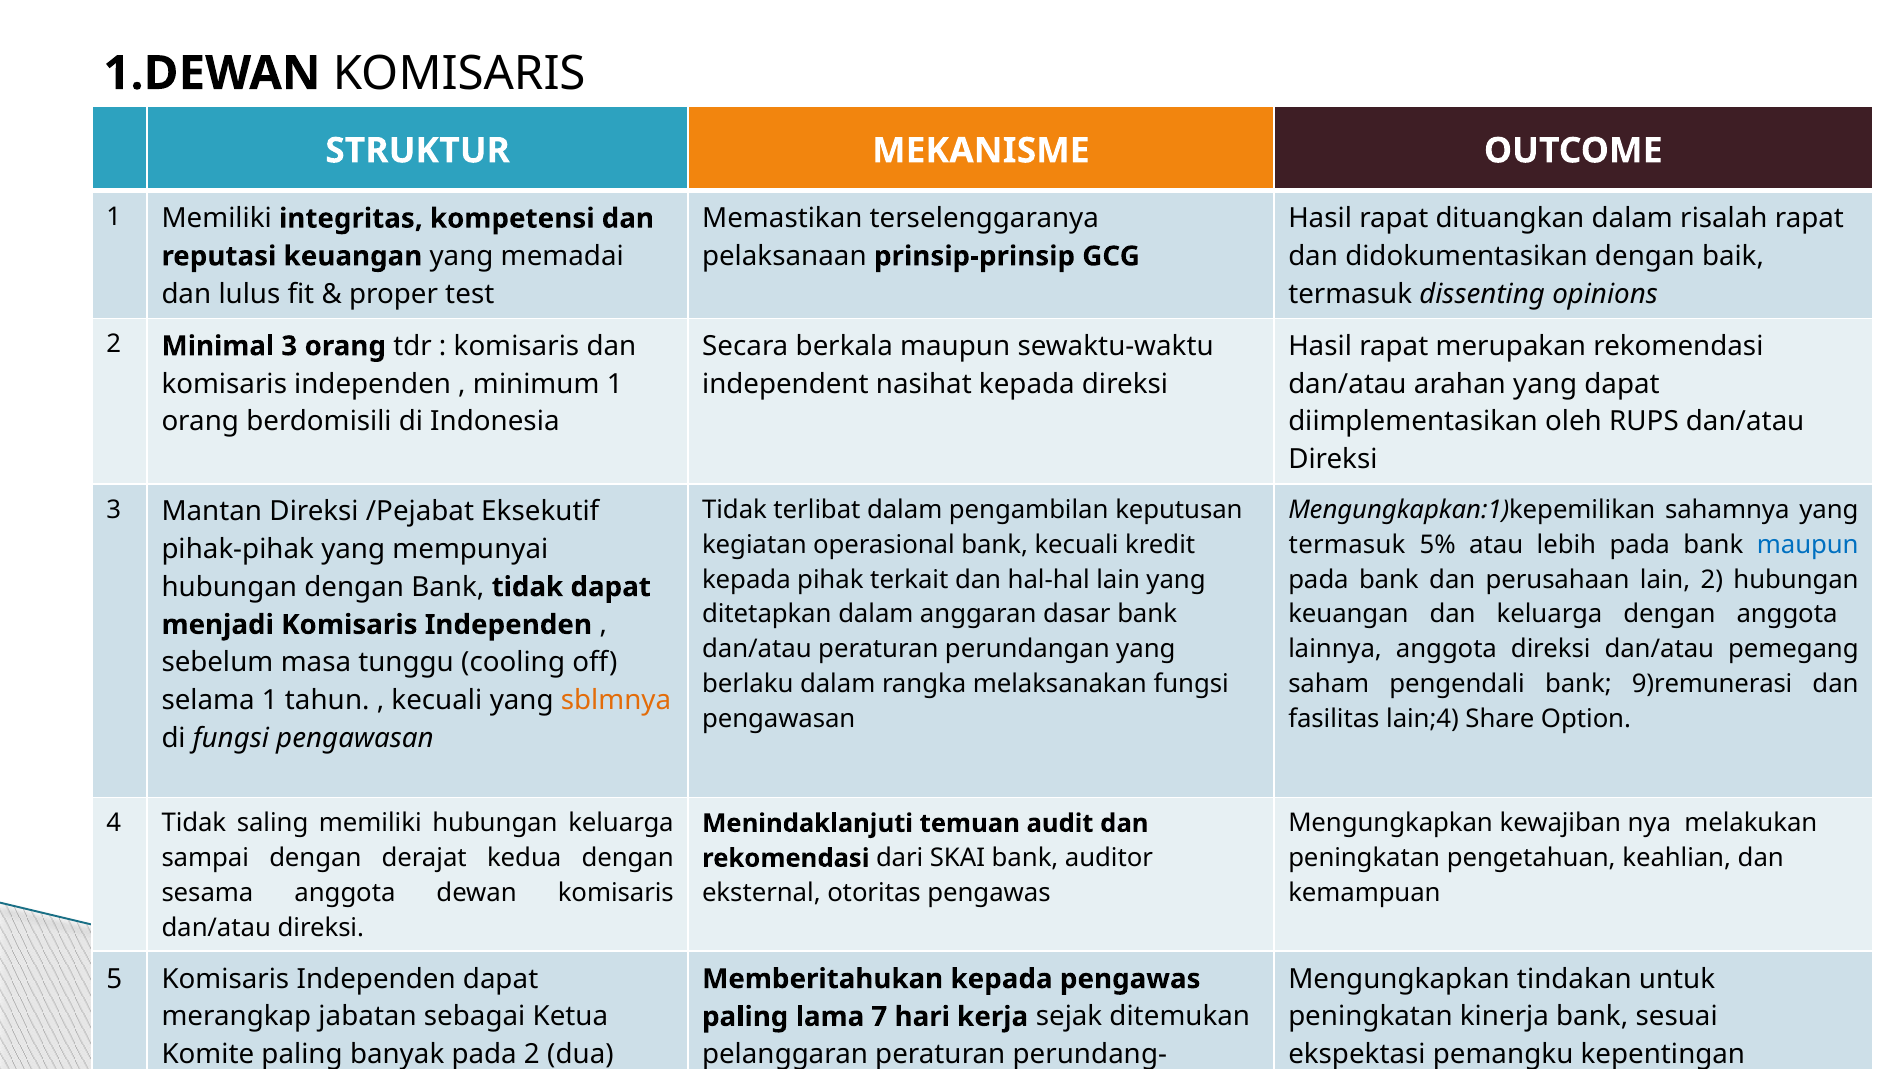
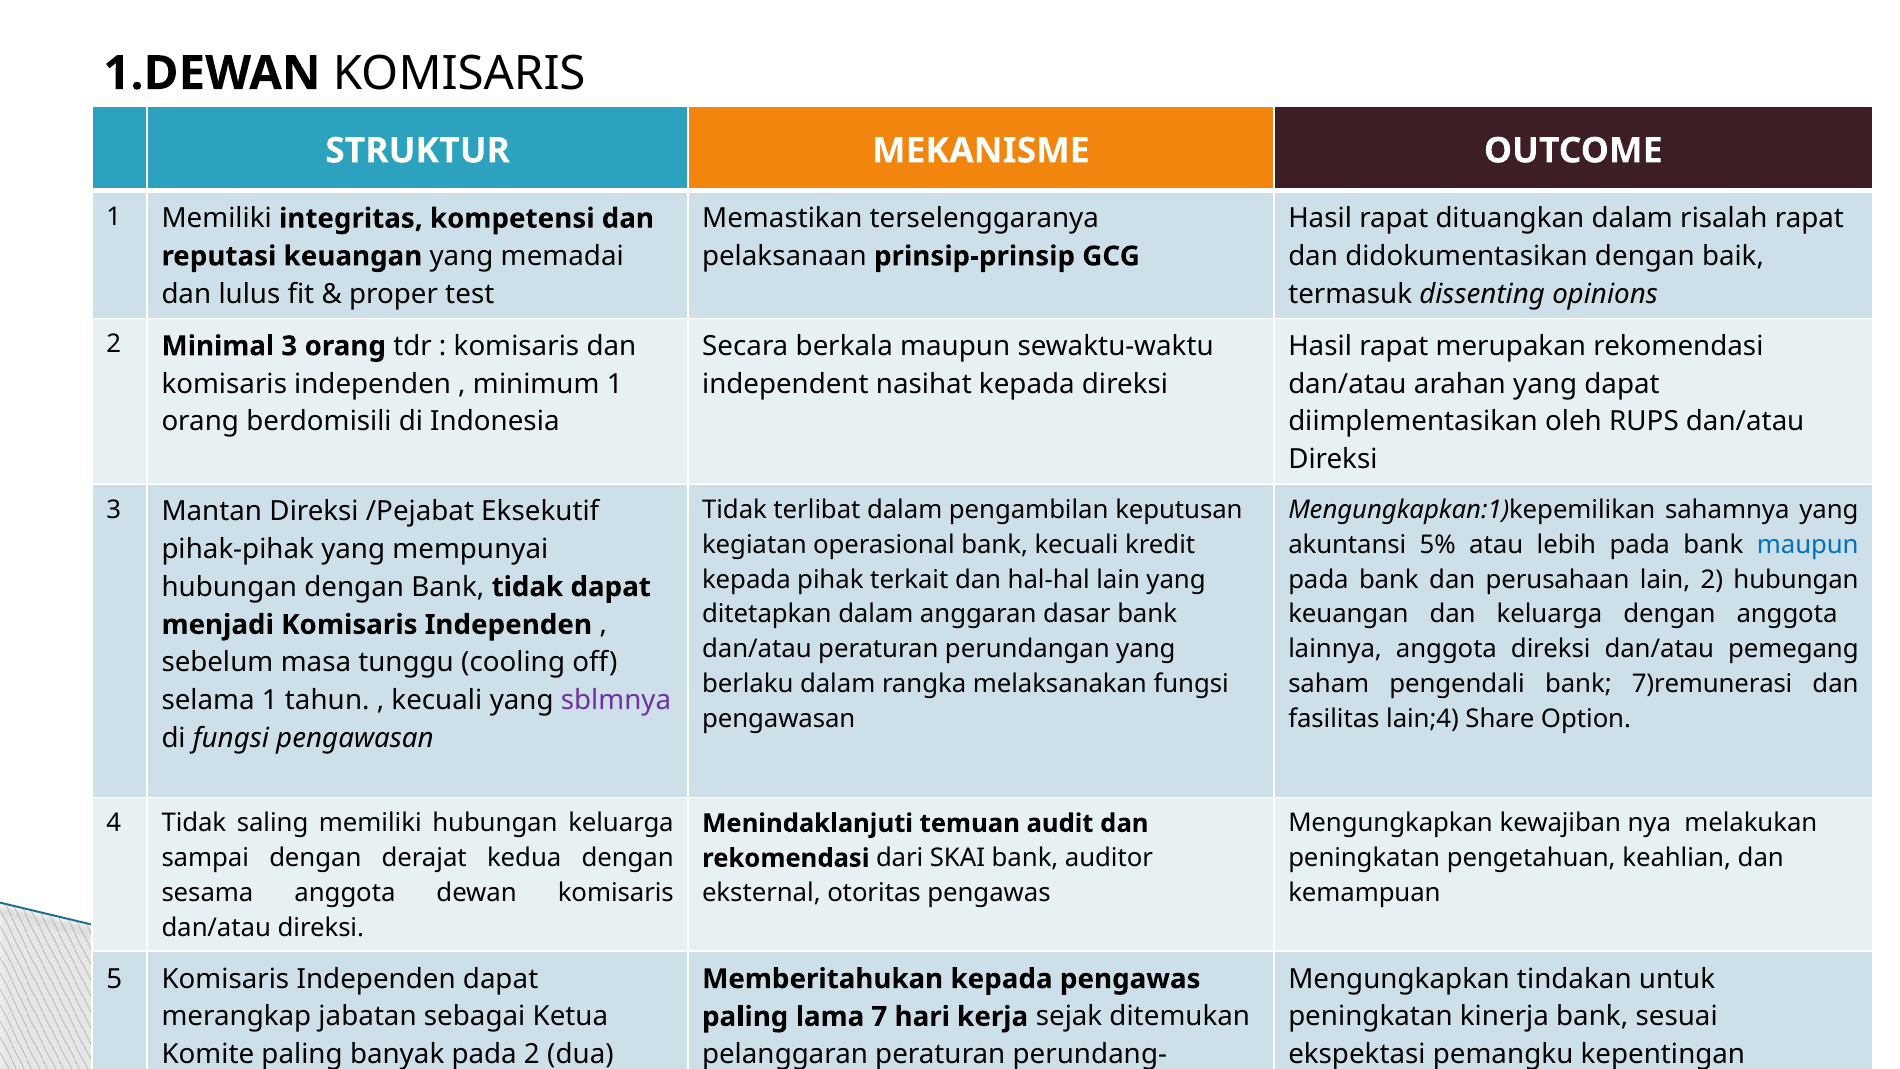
termasuk at (1347, 545): termasuk -> akuntansi
9)remunerasi: 9)remunerasi -> 7)remunerasi
sblmnya colour: orange -> purple
